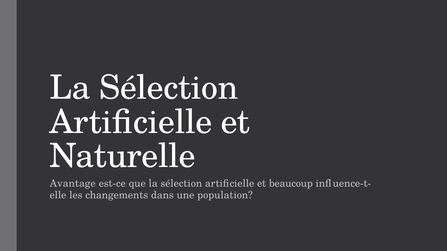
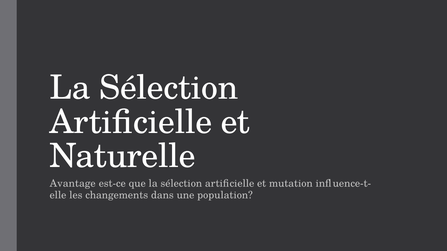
beaucoup: beaucoup -> mutation
